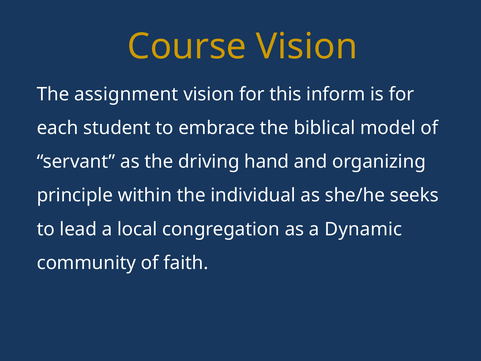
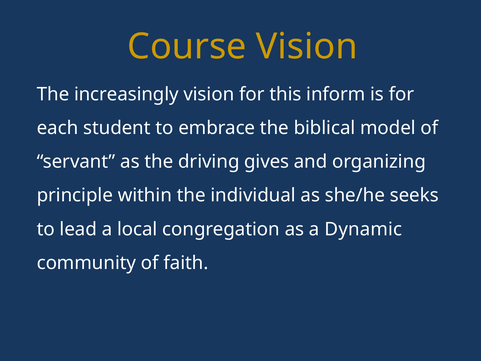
assignment: assignment -> increasingly
hand: hand -> gives
